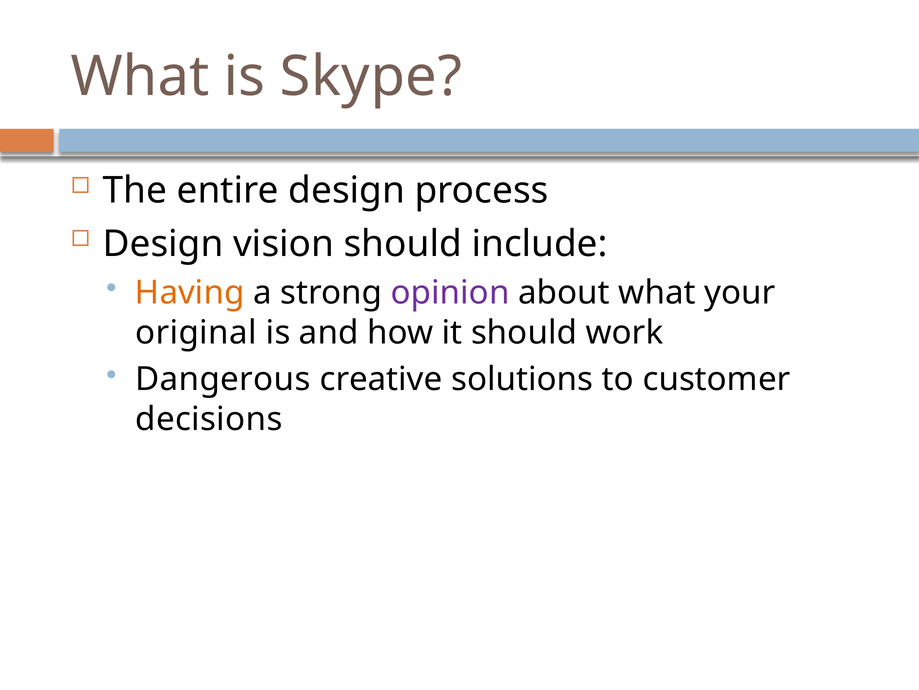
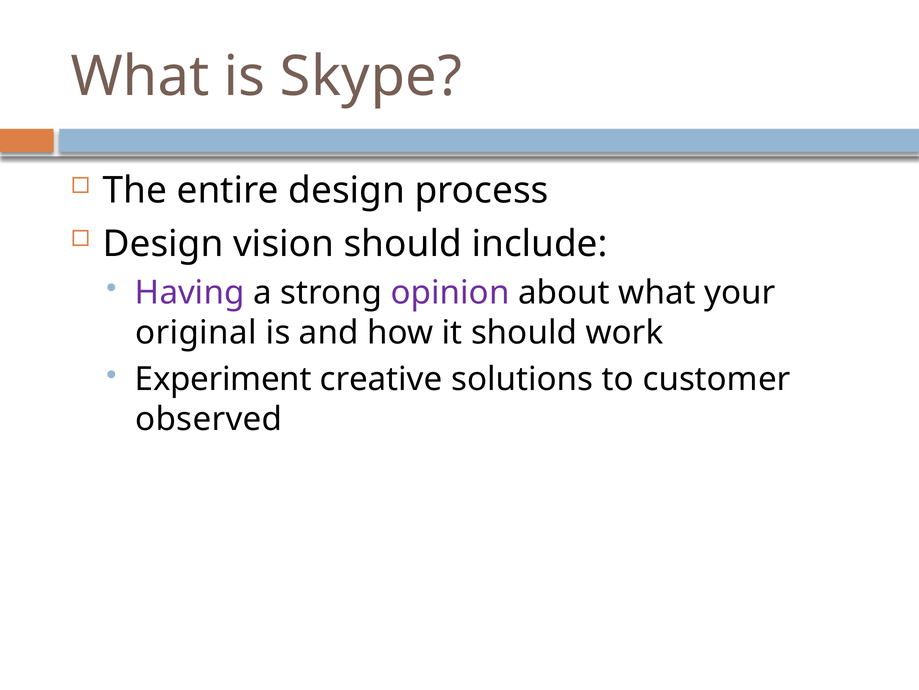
Having colour: orange -> purple
Dangerous: Dangerous -> Experiment
decisions: decisions -> observed
